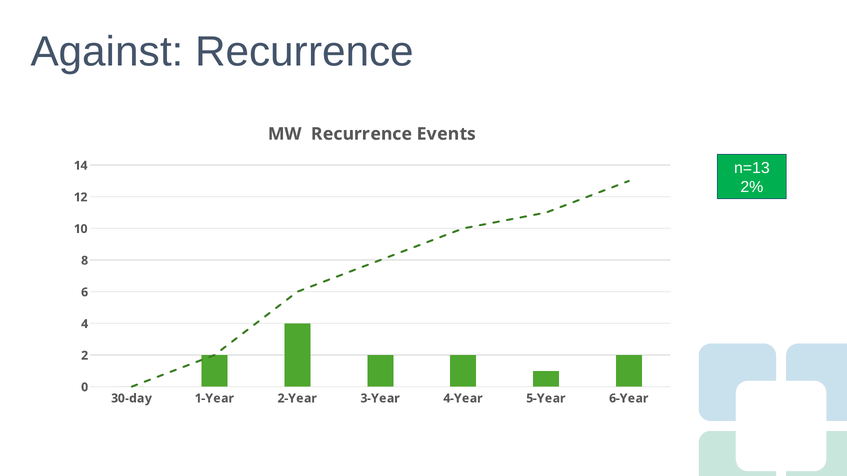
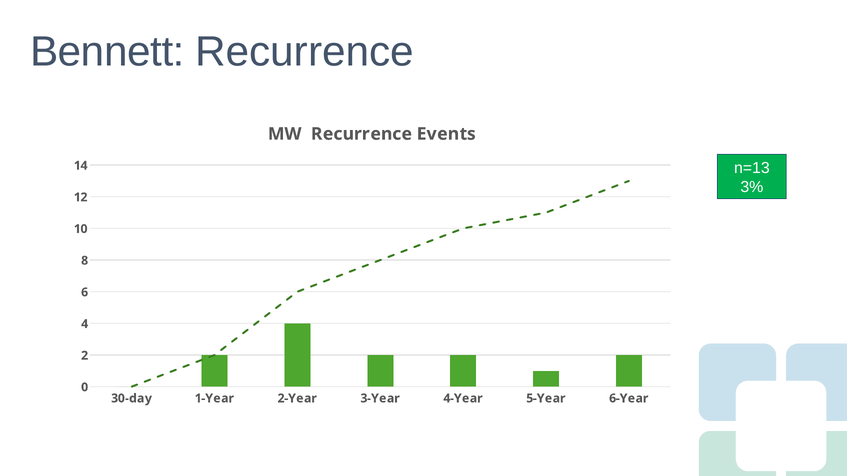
Against: Against -> Bennett
2%: 2% -> 3%
